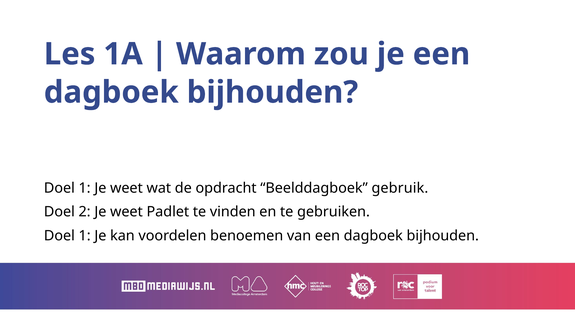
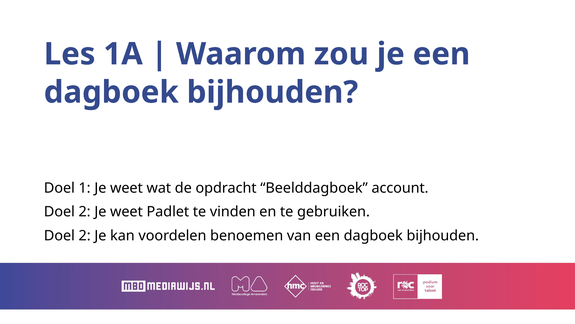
gebruik: gebruik -> account
1 at (85, 235): 1 -> 2
